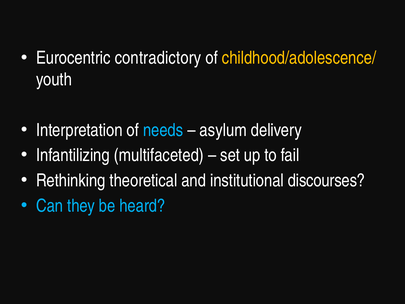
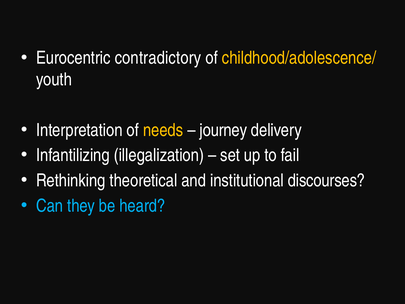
needs colour: light blue -> yellow
asylum: asylum -> journey
multifaceted: multifaceted -> illegalization
